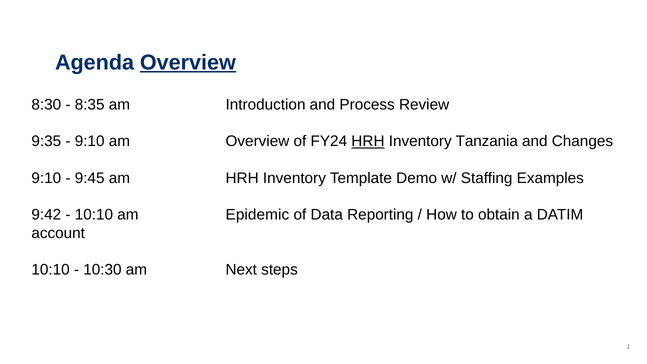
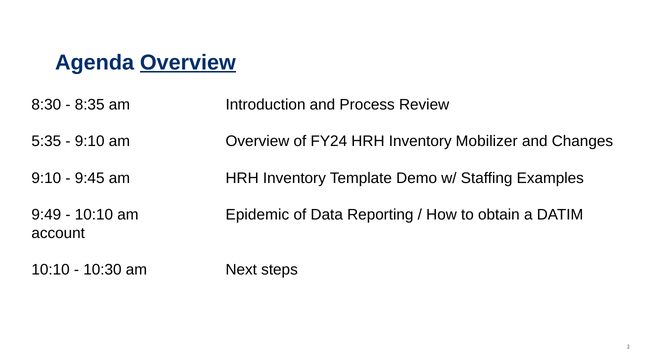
9:35: 9:35 -> 5:35
HRH at (368, 141) underline: present -> none
Tanzania: Tanzania -> Mobilizer
9:42: 9:42 -> 9:49
